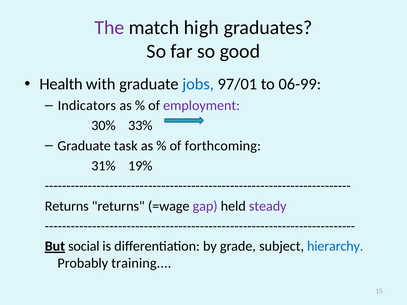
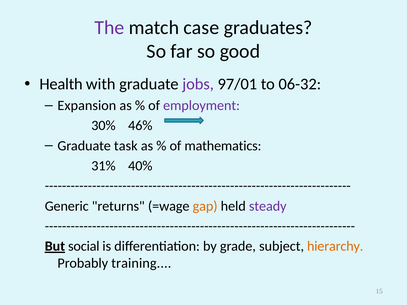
high: high -> case
jobs colour: blue -> purple
06-99: 06-99 -> 06-32
Indicators: Indicators -> Expansion
33%: 33% -> 46%
forthcoming: forthcoming -> mathematics
19%: 19% -> 40%
Returns at (67, 206): Returns -> Generic
gap colour: purple -> orange
hierarchy colour: blue -> orange
